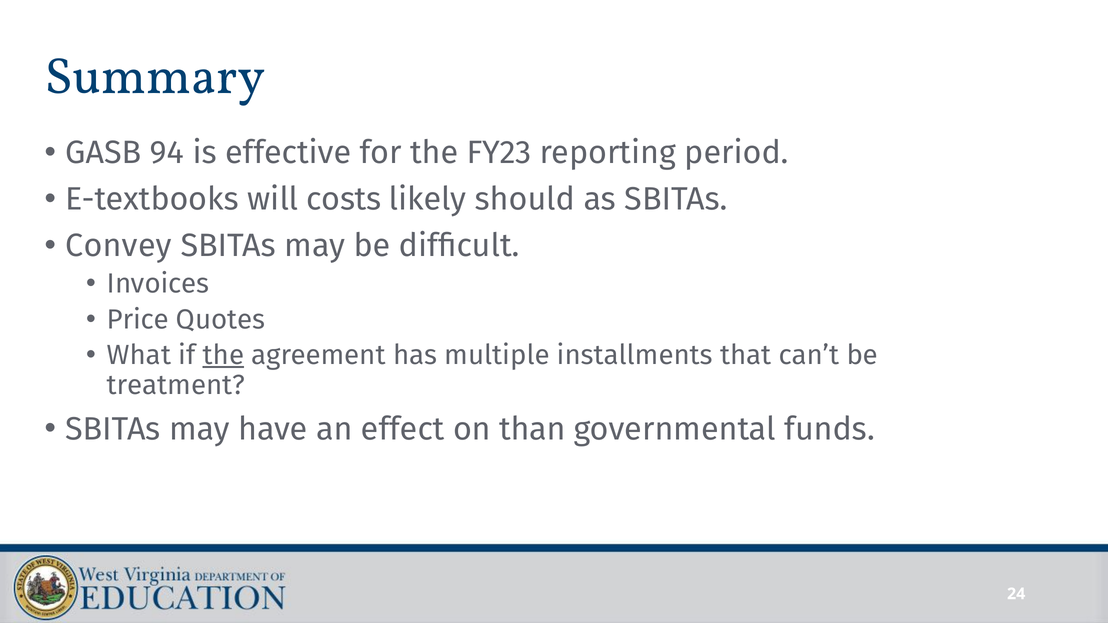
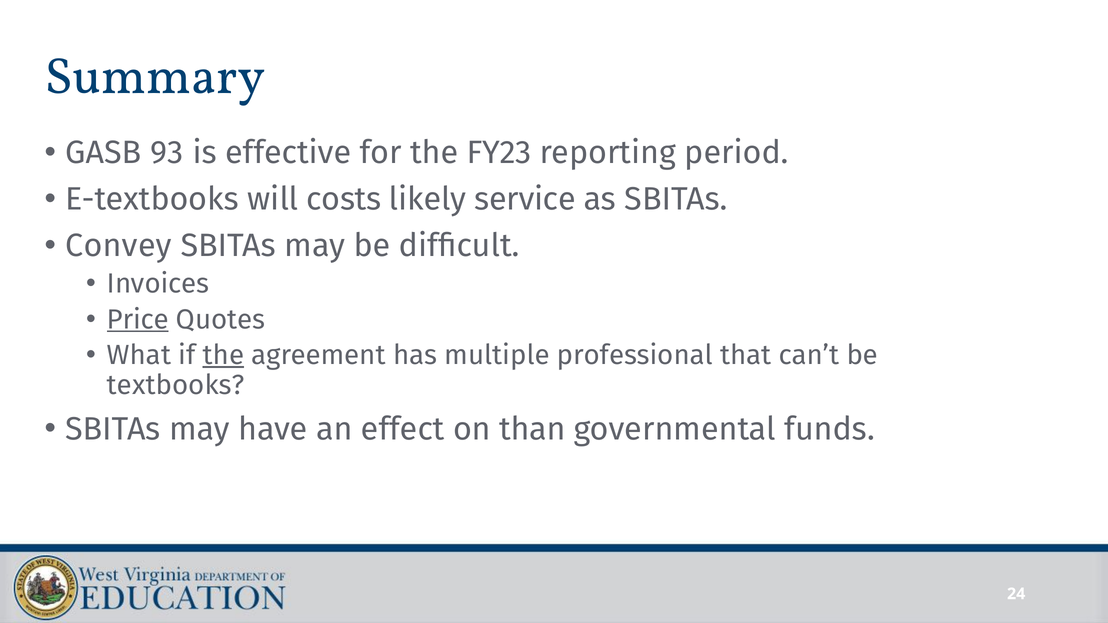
94: 94 -> 93
should: should -> service
Price underline: none -> present
installments: installments -> professional
treatment: treatment -> textbooks
